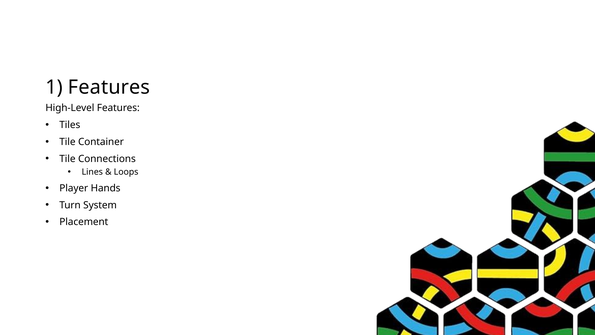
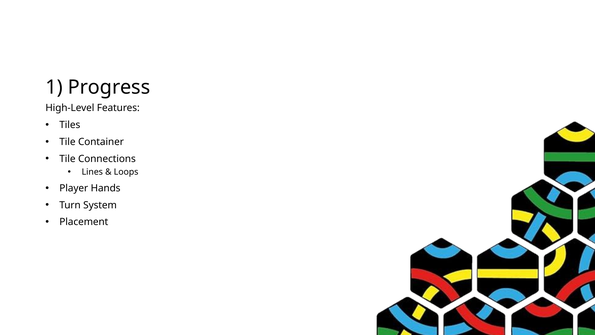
1 Features: Features -> Progress
